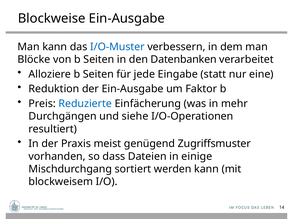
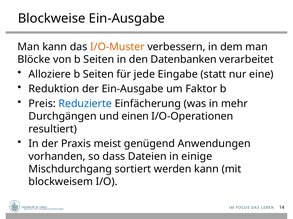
I/O-Muster colour: blue -> orange
siehe: siehe -> einen
Zugriffsmuster: Zugriffsmuster -> Anwendungen
